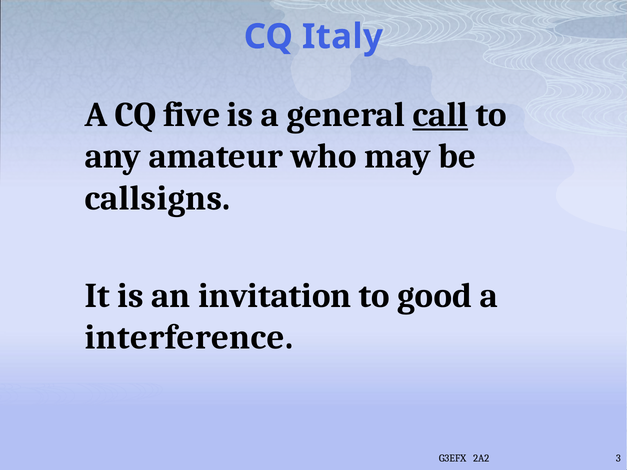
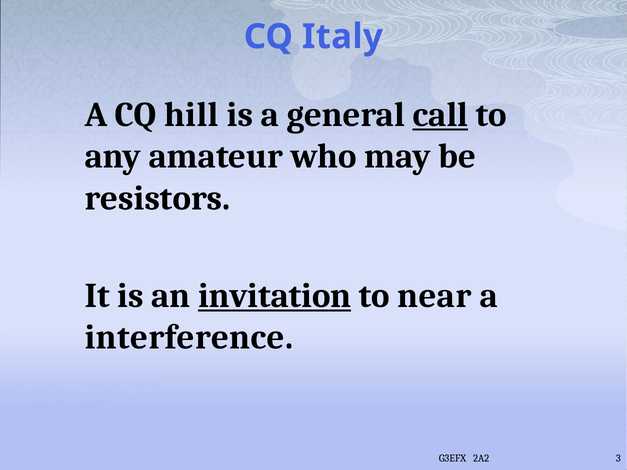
five: five -> hill
callsigns: callsigns -> resistors
invitation underline: none -> present
good: good -> near
